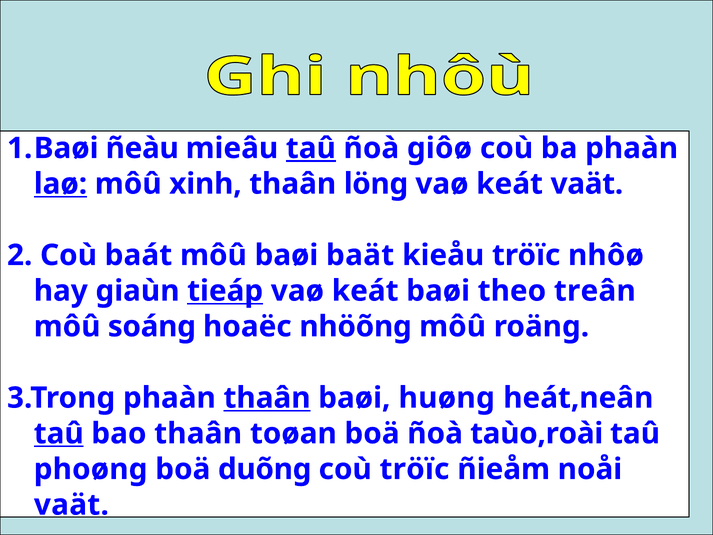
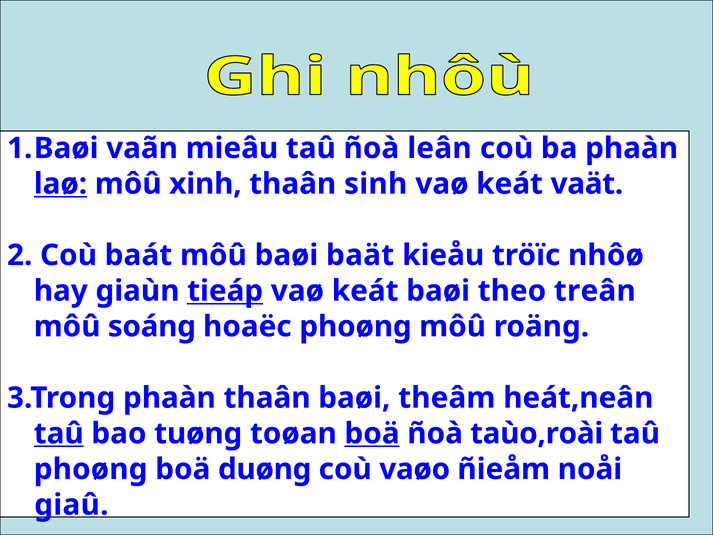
ñeàu: ñeàu -> vaãn
taû at (311, 148) underline: present -> none
giôø: giôø -> leân
löng: löng -> sinh
hoaëc nhöõng: nhöõng -> phoøng
thaân at (267, 398) underline: present -> none
huøng: huøng -> theâm
bao thaân: thaân -> tuøng
boä at (372, 433) underline: none -> present
duõng: duõng -> duøng
coù tröïc: tröïc -> vaøo
vaät at (71, 505): vaät -> giaû
